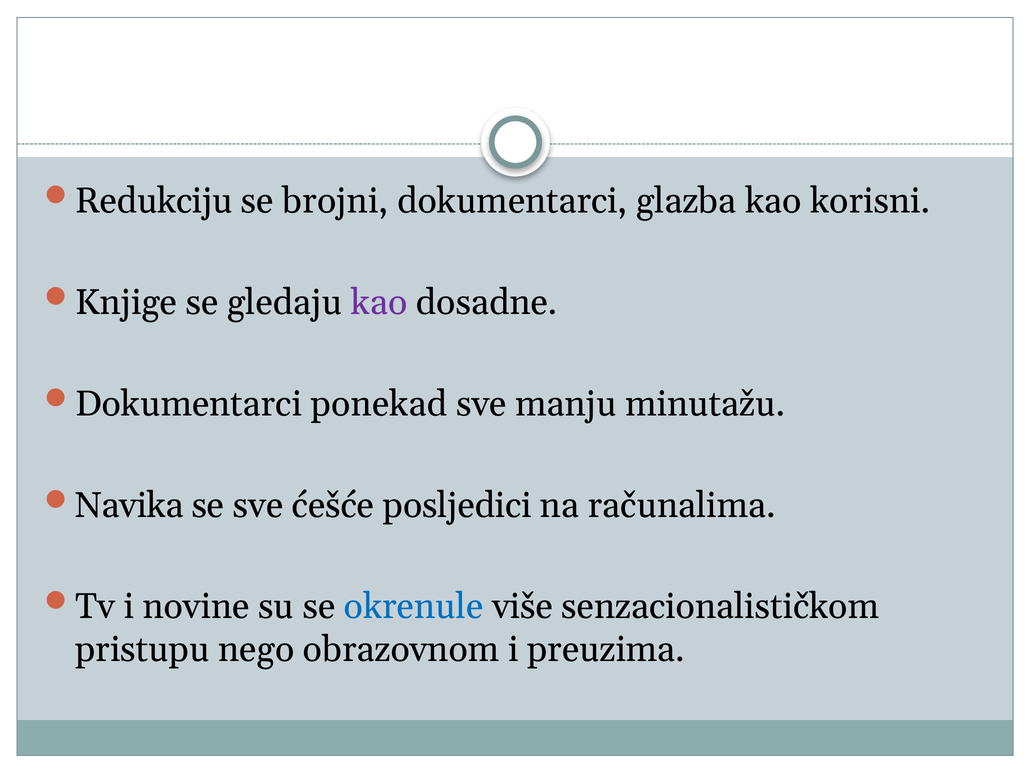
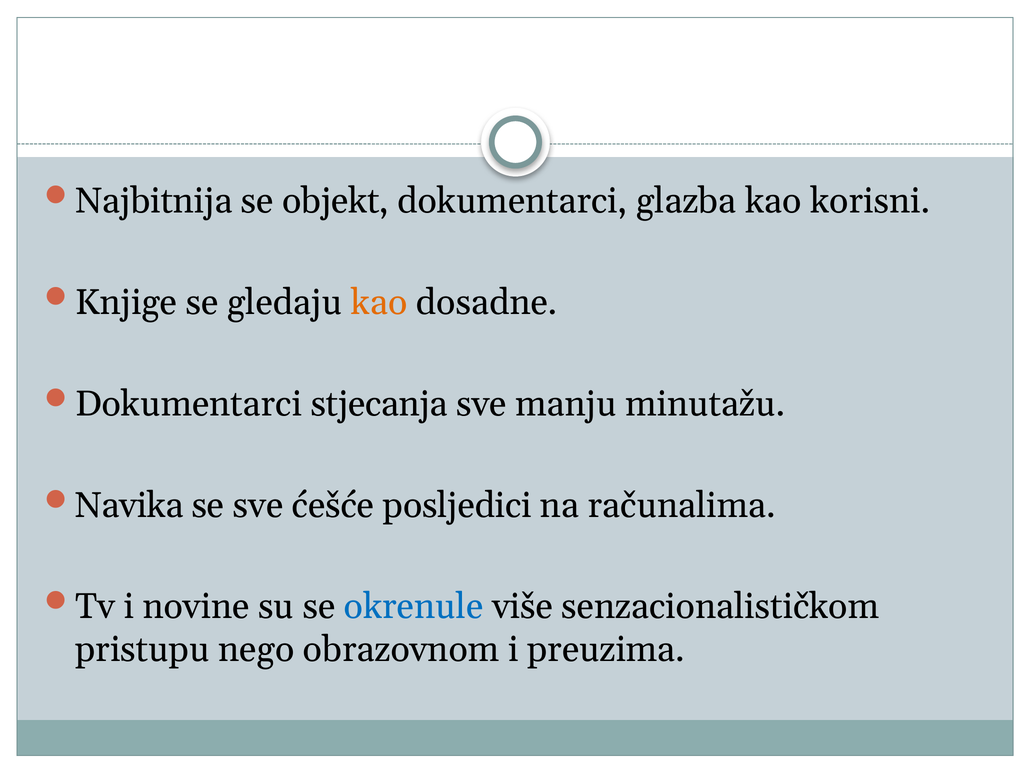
Redukciju: Redukciju -> Najbitnija
brojni: brojni -> objekt
kao at (379, 303) colour: purple -> orange
ponekad: ponekad -> stjecanja
